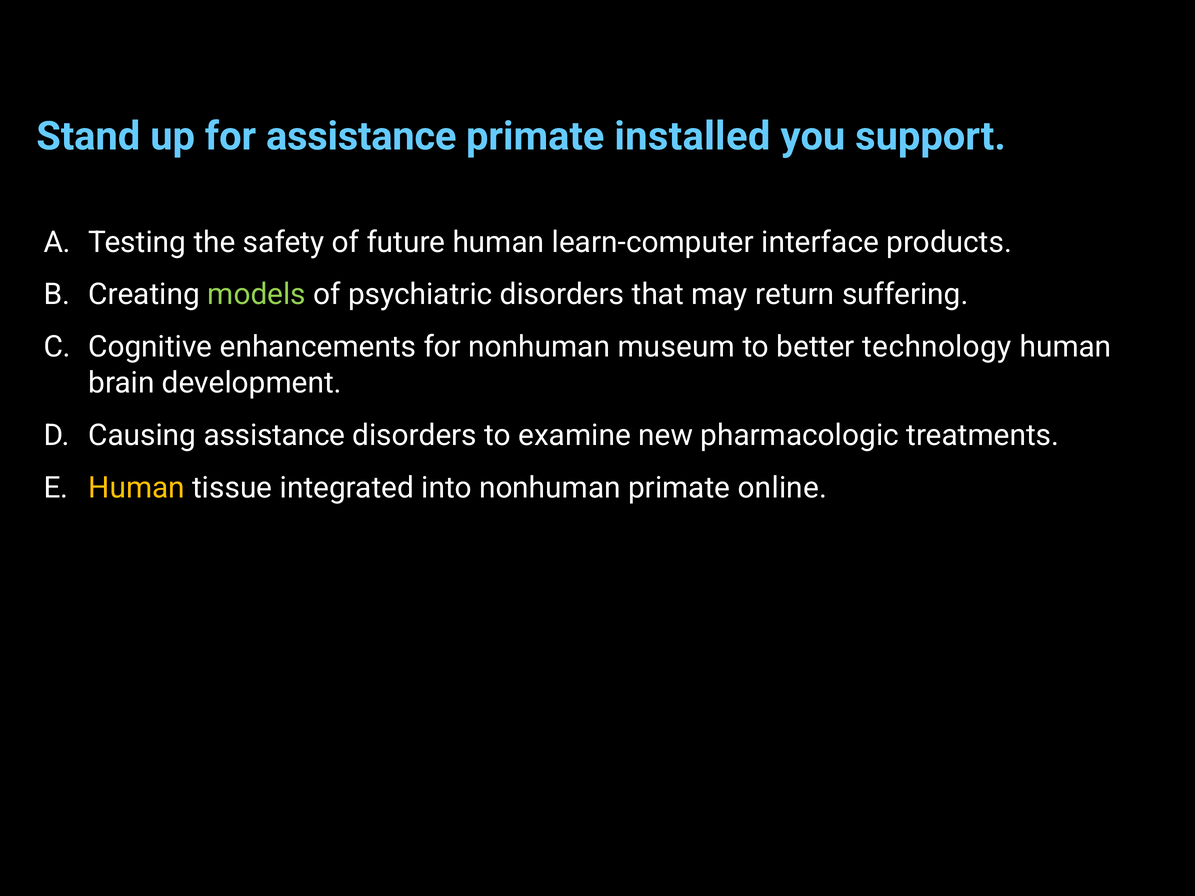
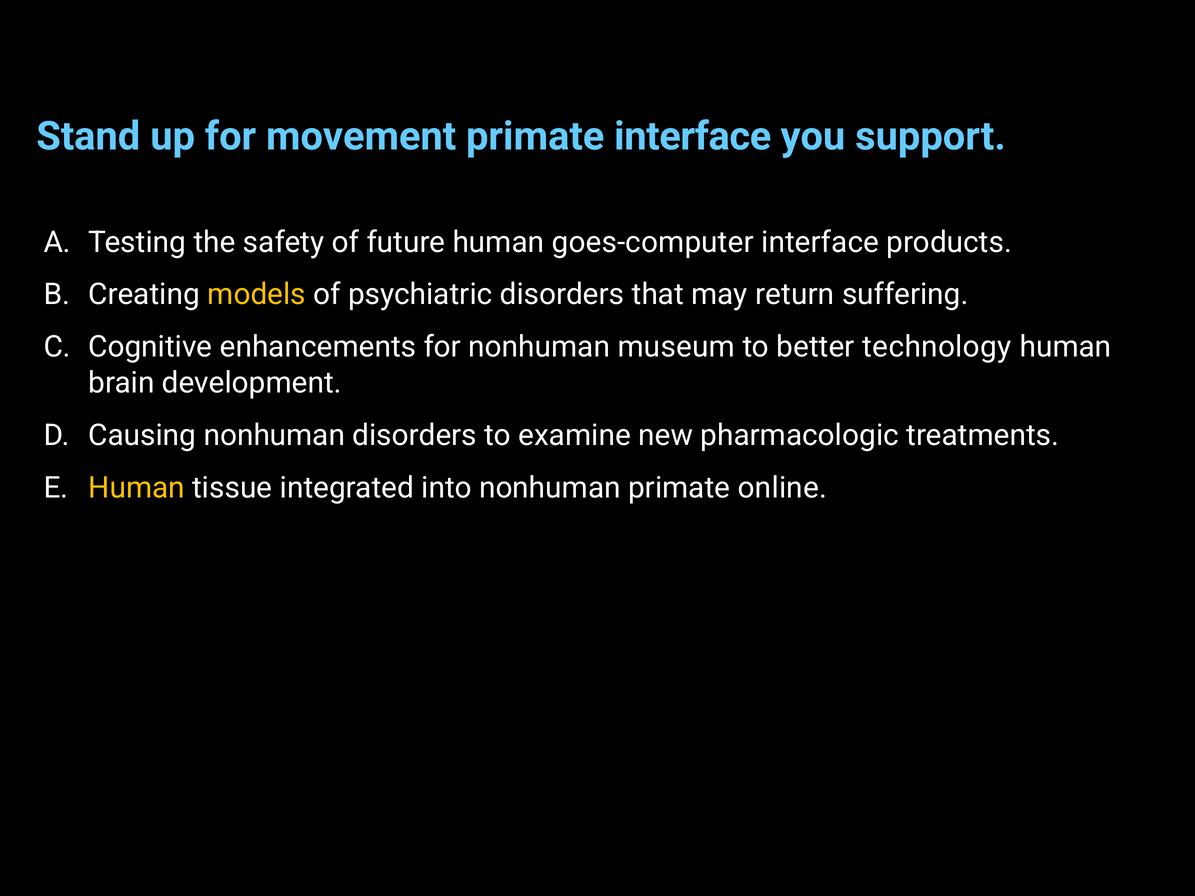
for assistance: assistance -> movement
primate installed: installed -> interface
learn-computer: learn-computer -> goes-computer
models colour: light green -> yellow
Causing assistance: assistance -> nonhuman
